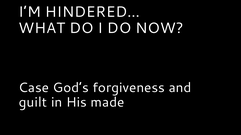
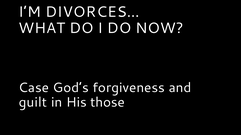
HINDERED…: HINDERED… -> DIVORCES…
made: made -> those
